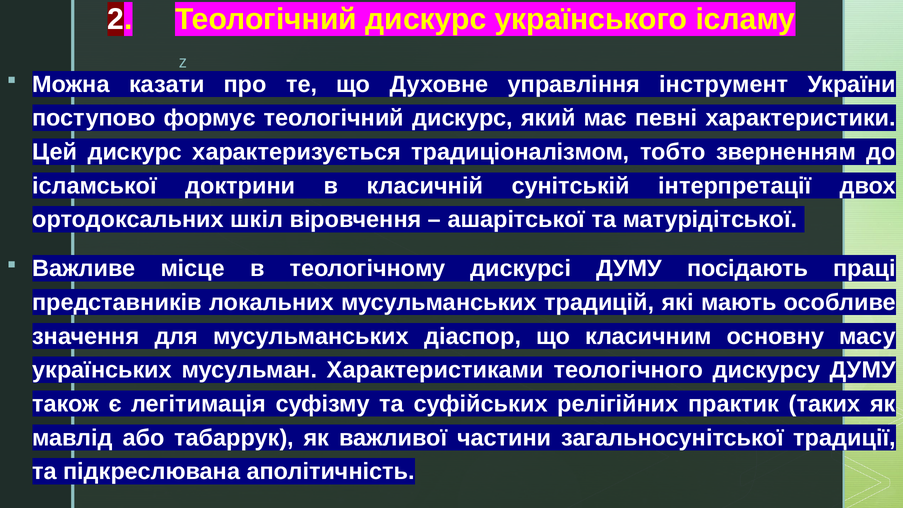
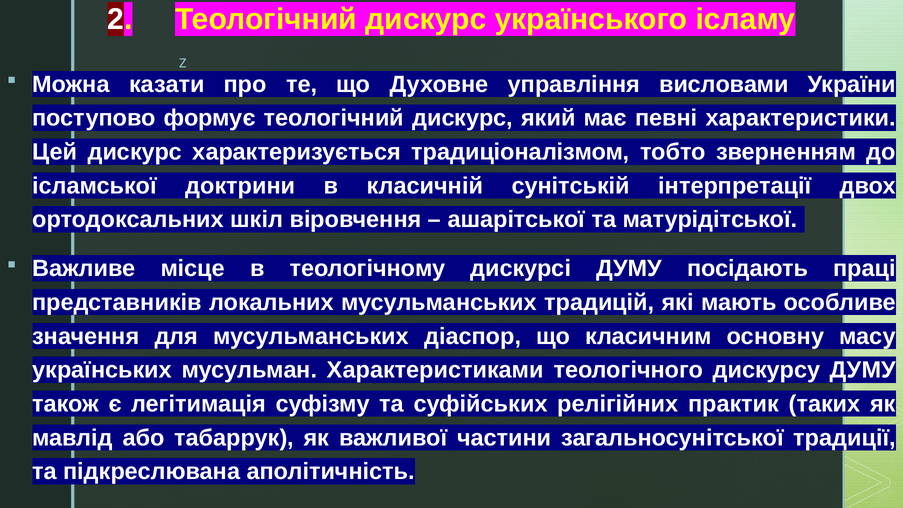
інструмент: інструмент -> висловами
